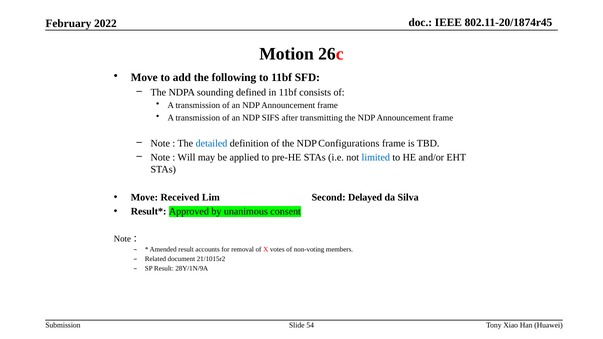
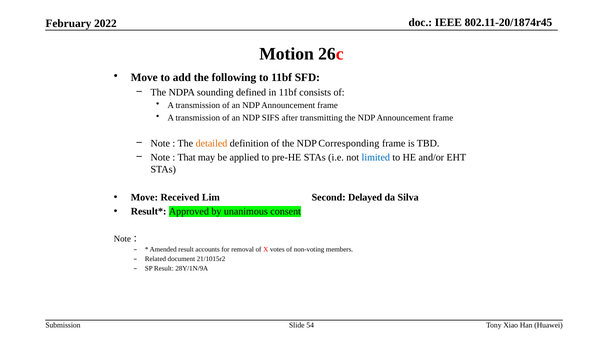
detailed colour: blue -> orange
Configurations: Configurations -> Corresponding
Will: Will -> That
